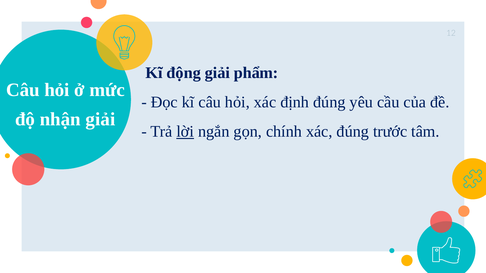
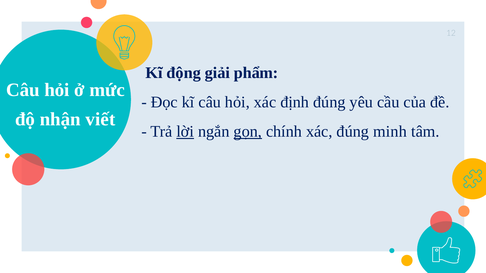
nhận giải: giải -> viết
gọn underline: none -> present
trước: trước -> minh
